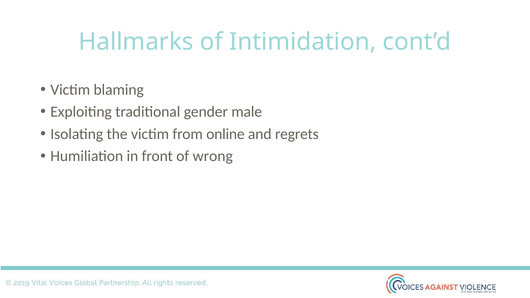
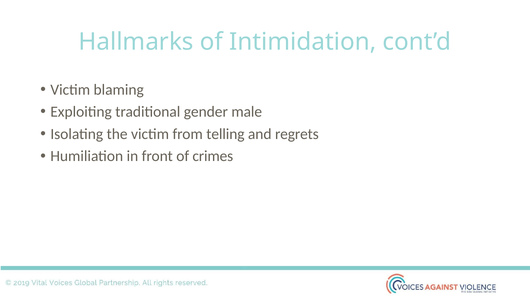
online: online -> telling
wrong: wrong -> crimes
